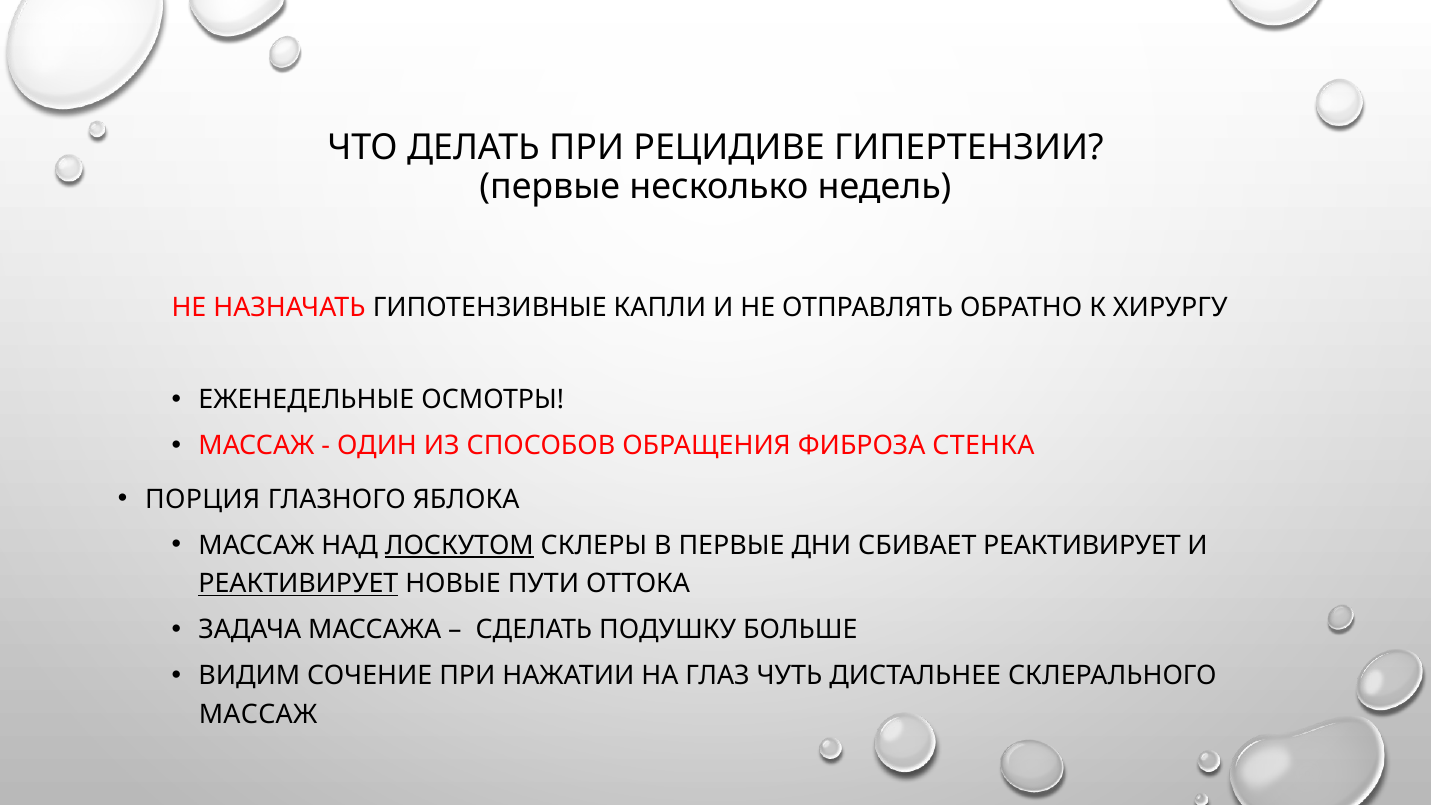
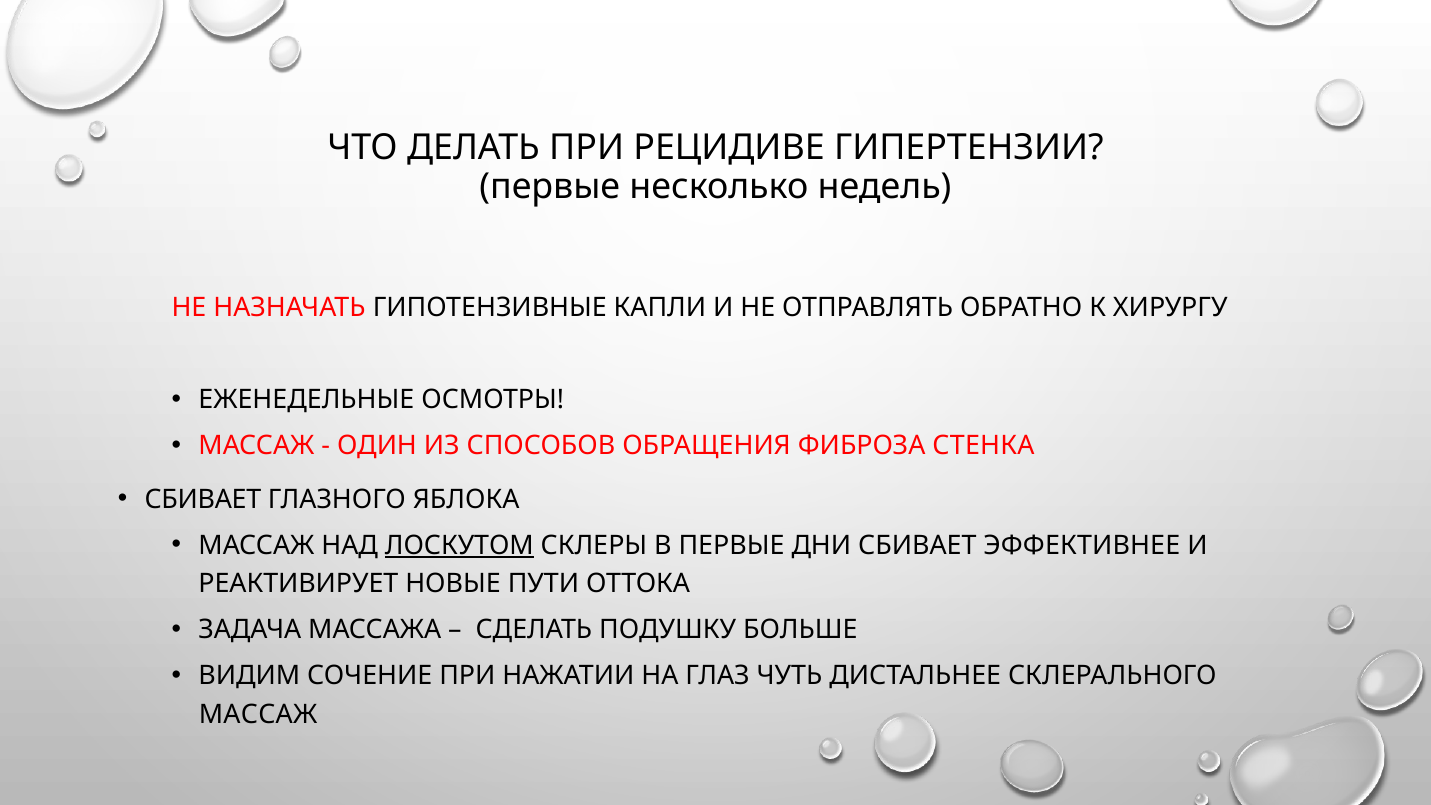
ПОРЦИЯ at (203, 499): ПОРЦИЯ -> СБИВАЕТ
СБИВАЕТ РЕАКТИВИРУЕТ: РЕАКТИВИРУЕТ -> ЭФФЕКТИВНЕЕ
РЕАКТИВИРУЕТ at (298, 584) underline: present -> none
